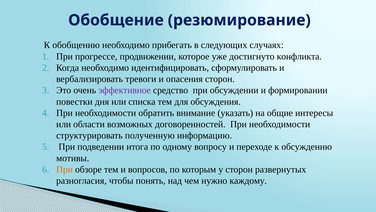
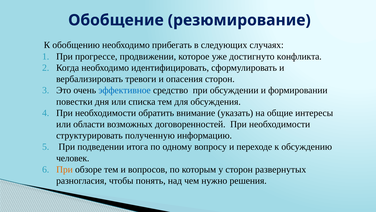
эффективное colour: purple -> blue
мотивы: мотивы -> человек
каждому: каждому -> решения
